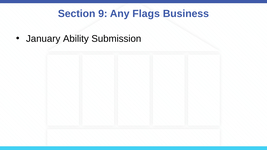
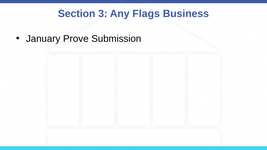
9: 9 -> 3
Ability: Ability -> Prove
